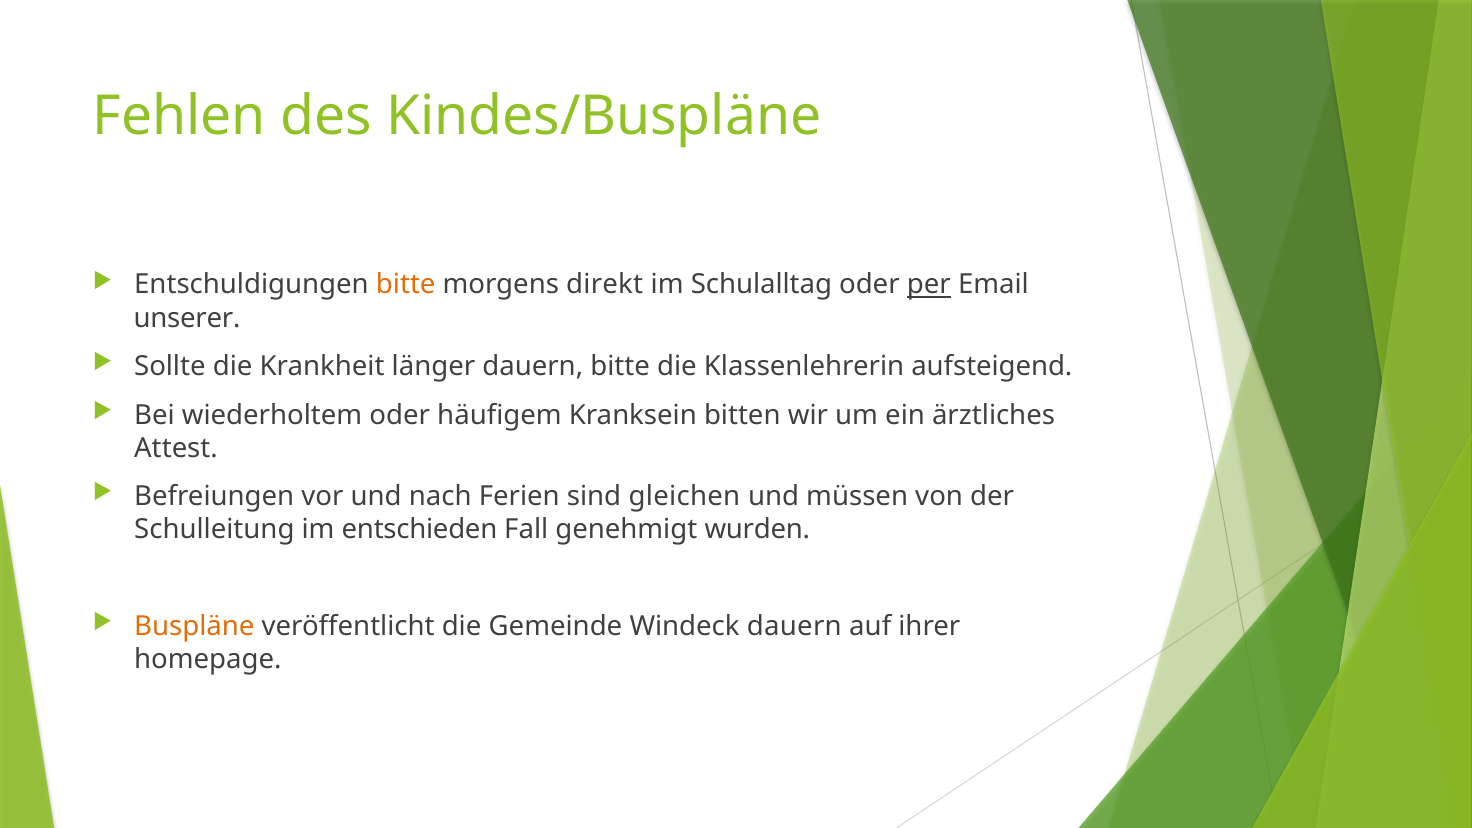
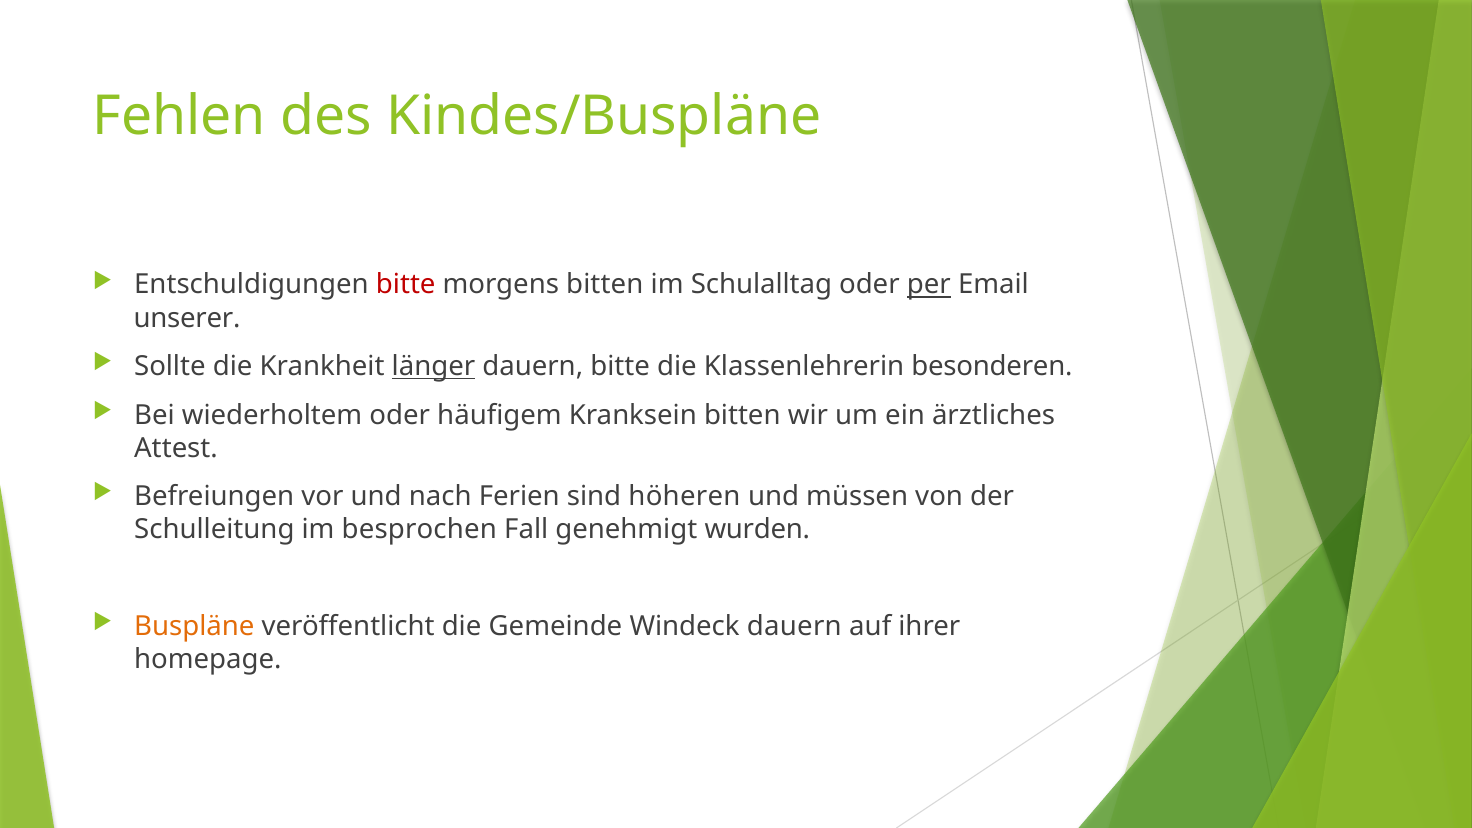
bitte at (406, 285) colour: orange -> red
morgens direkt: direkt -> bitten
länger underline: none -> present
aufsteigend: aufsteigend -> besonderen
gleichen: gleichen -> höheren
entschieden: entschieden -> besprochen
